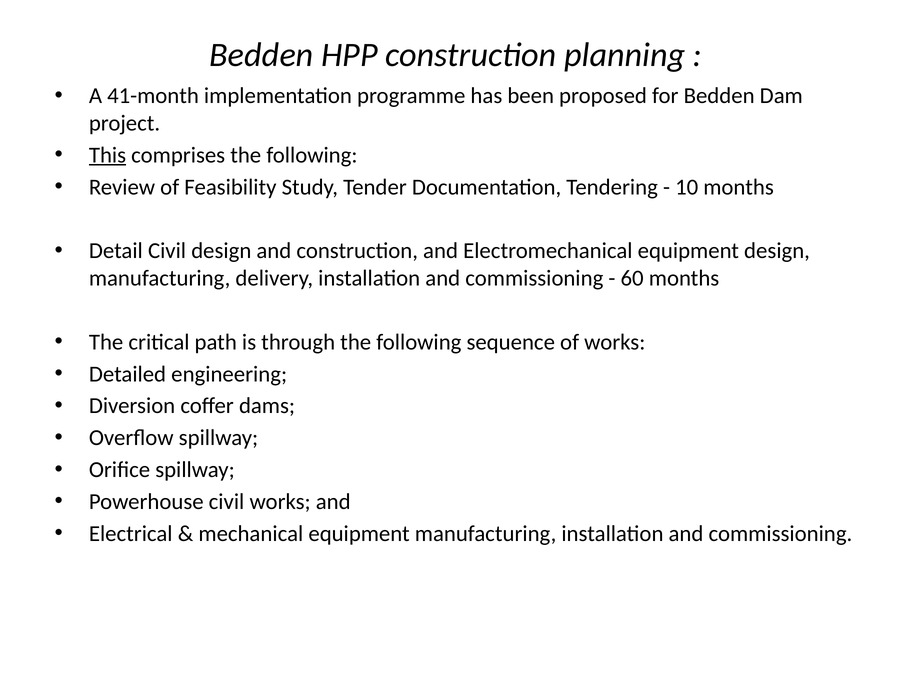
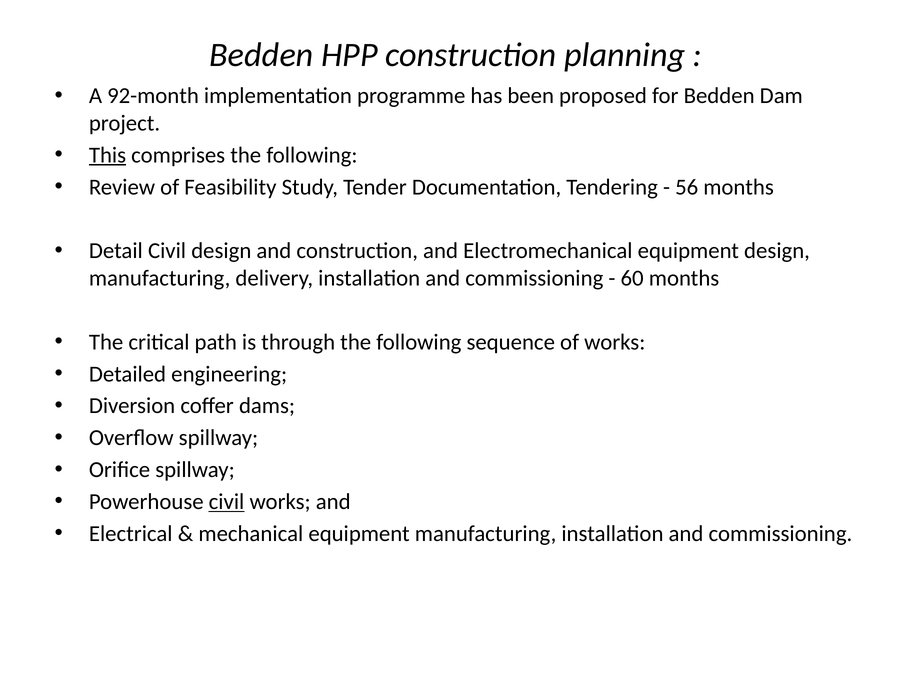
41-month: 41-month -> 92-month
10: 10 -> 56
civil at (227, 502) underline: none -> present
